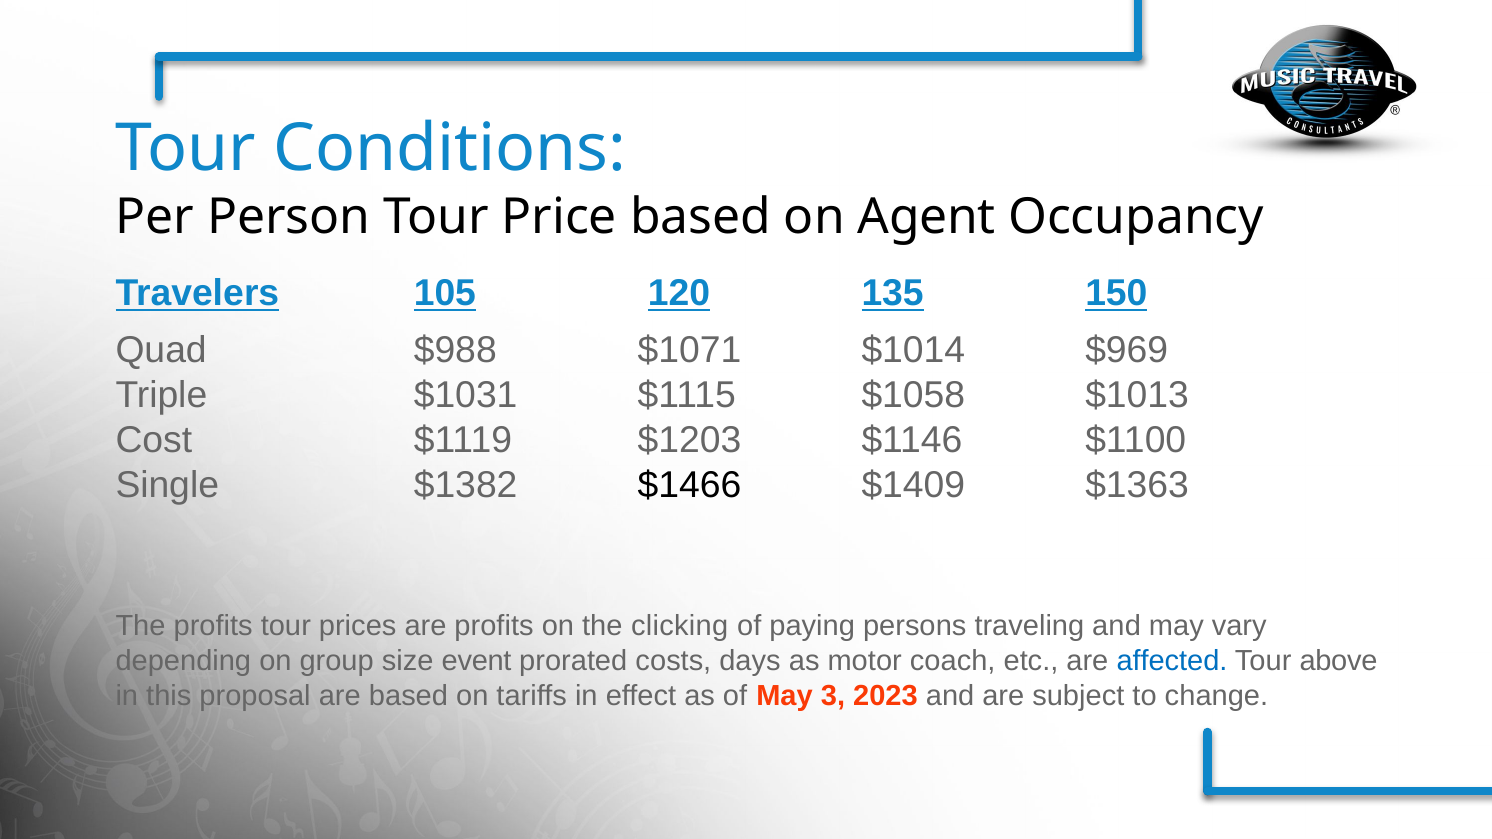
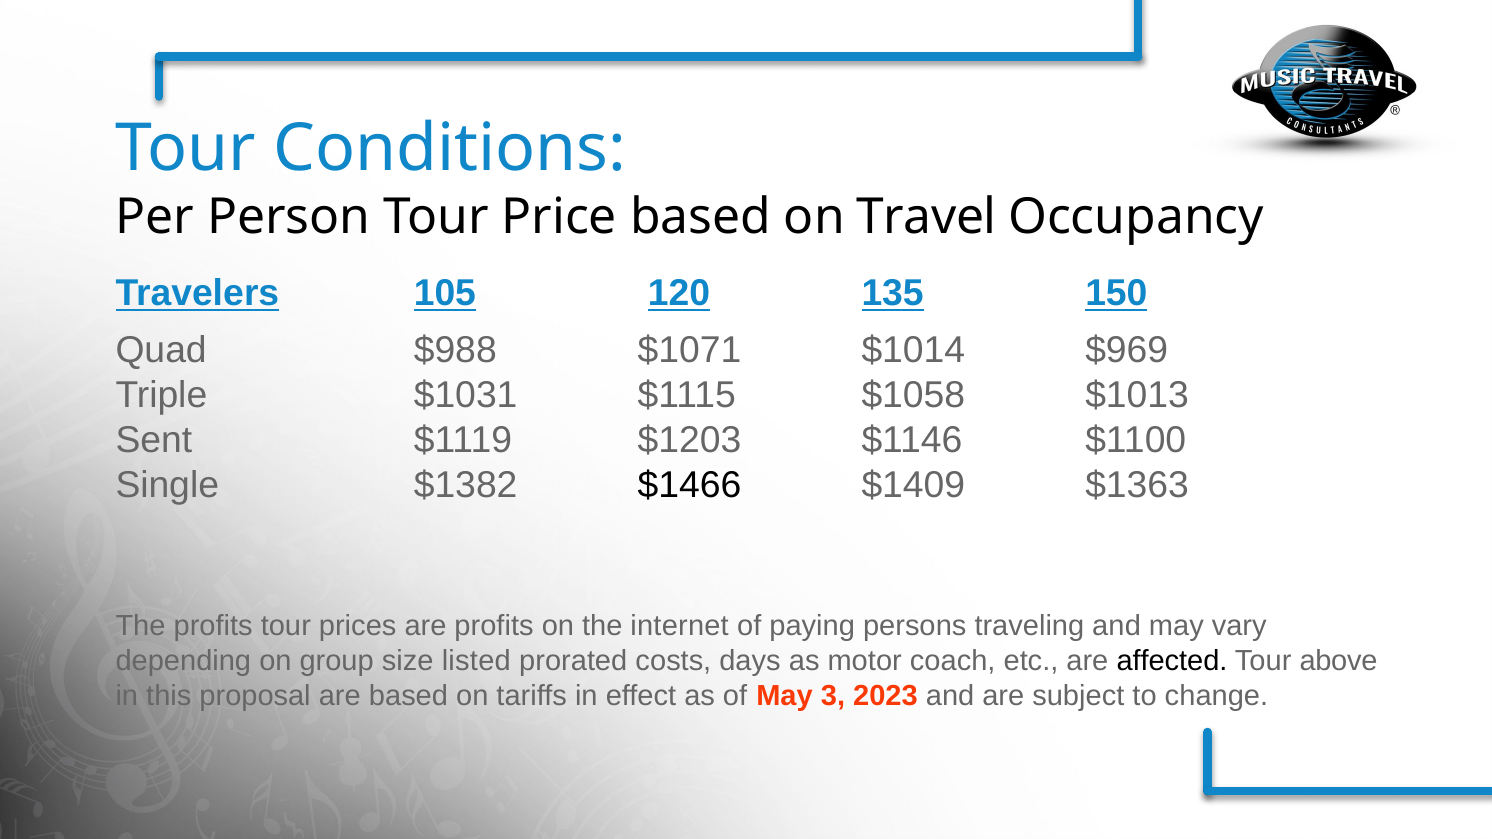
Agent: Agent -> Travel
Cost: Cost -> Sent
clicking: clicking -> internet
event: event -> listed
affected colour: blue -> black
